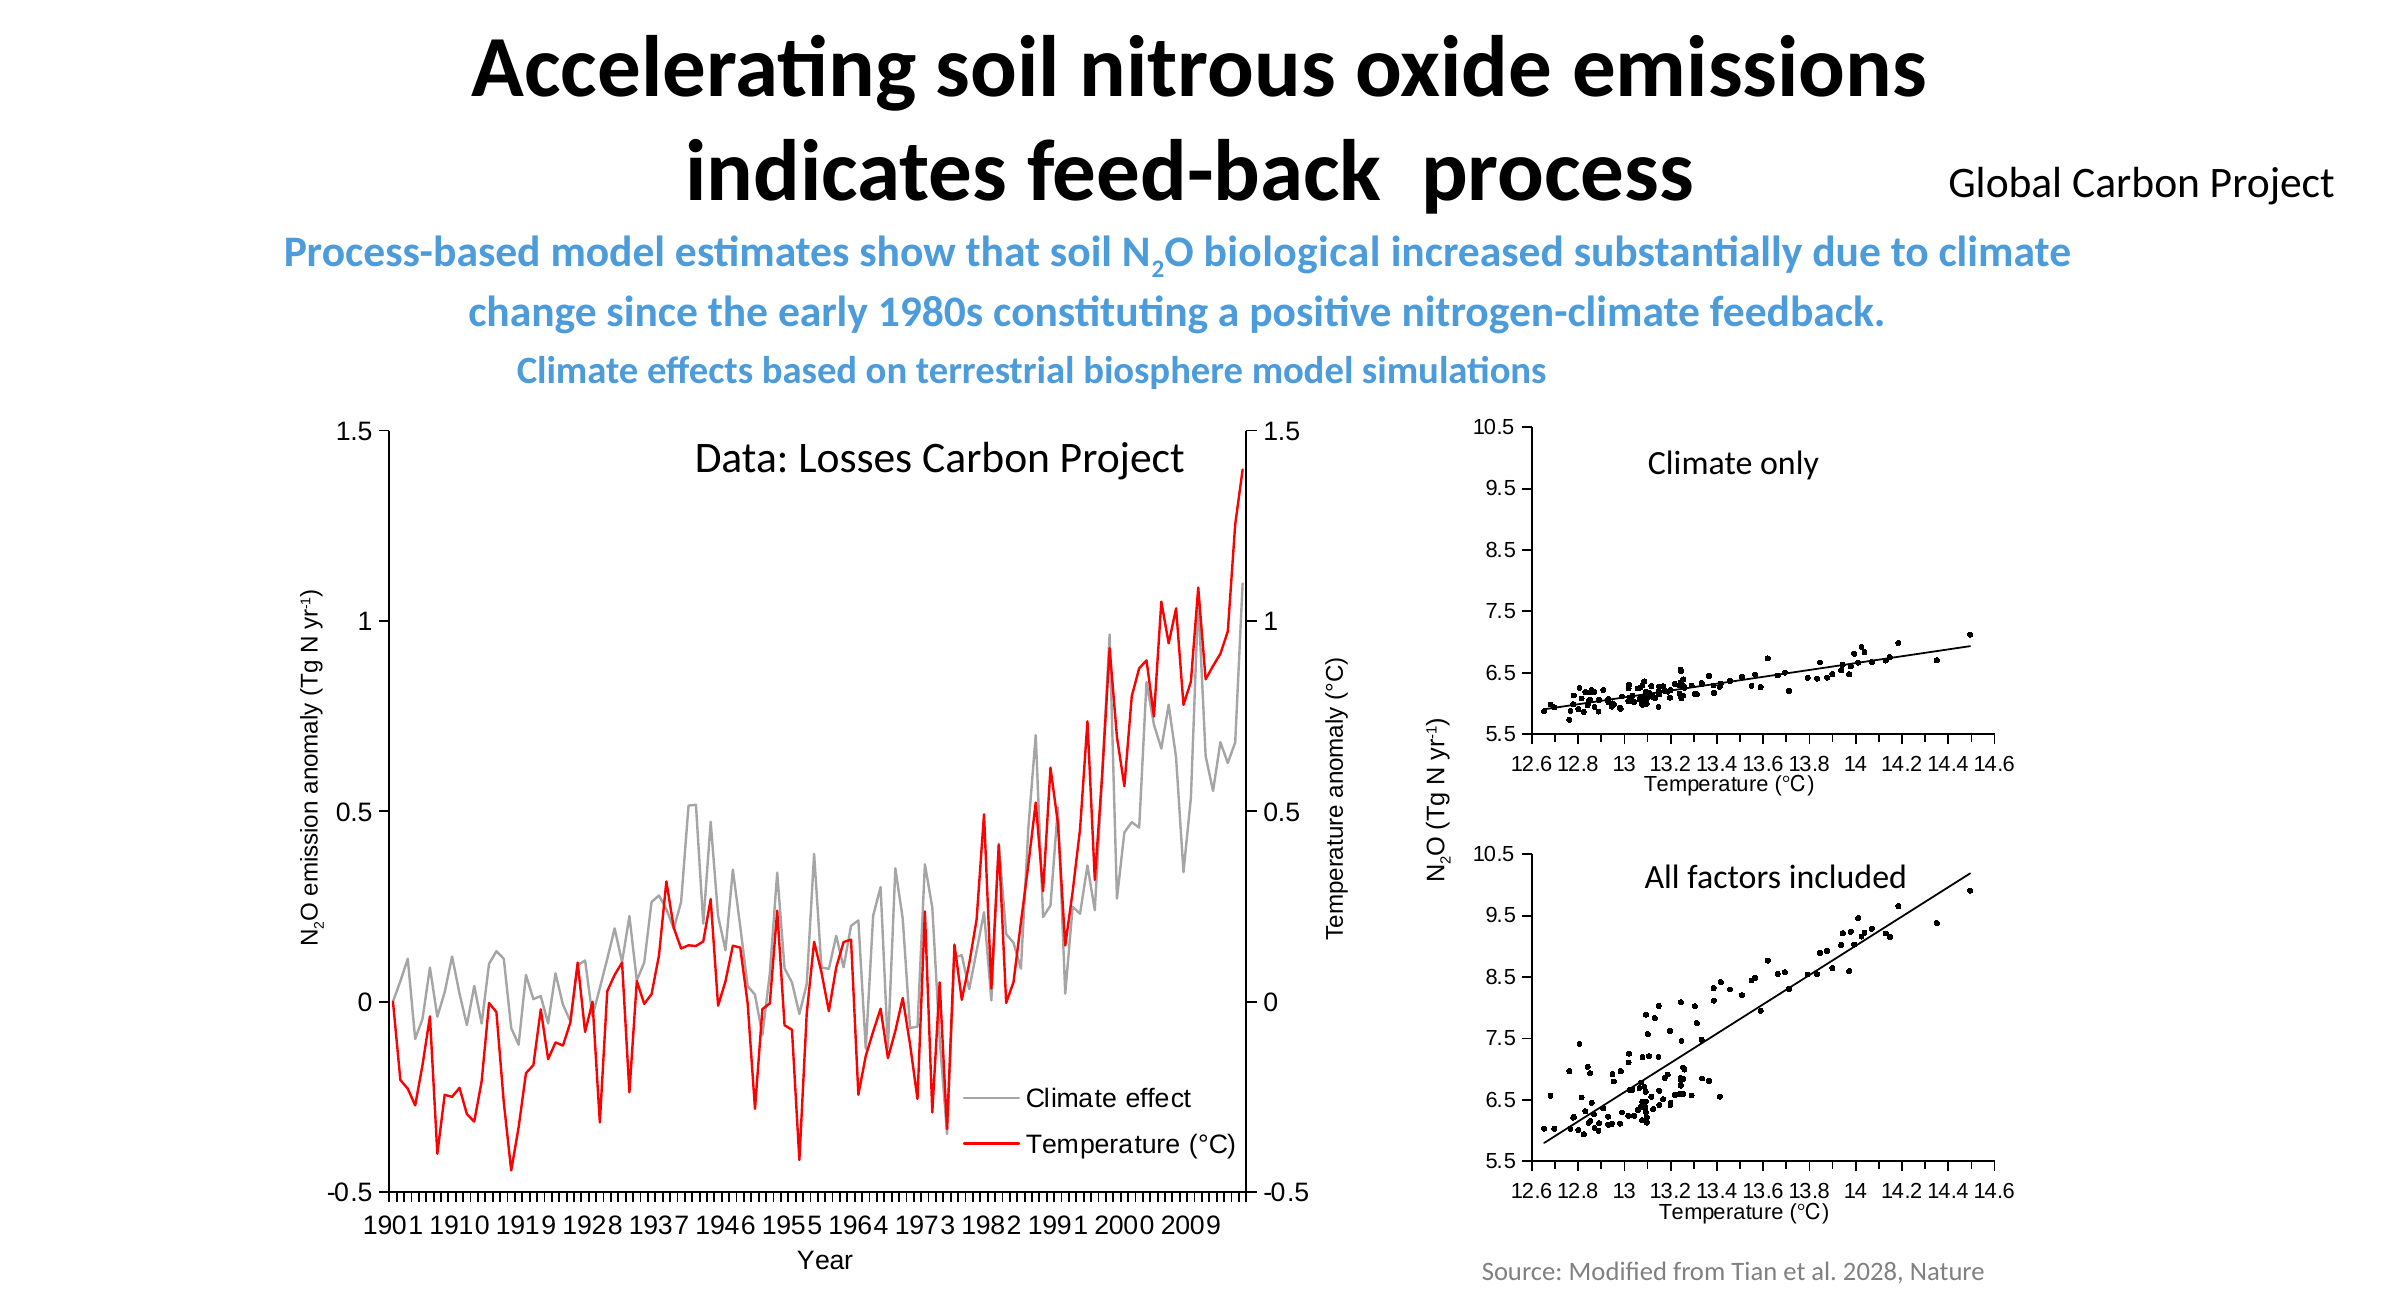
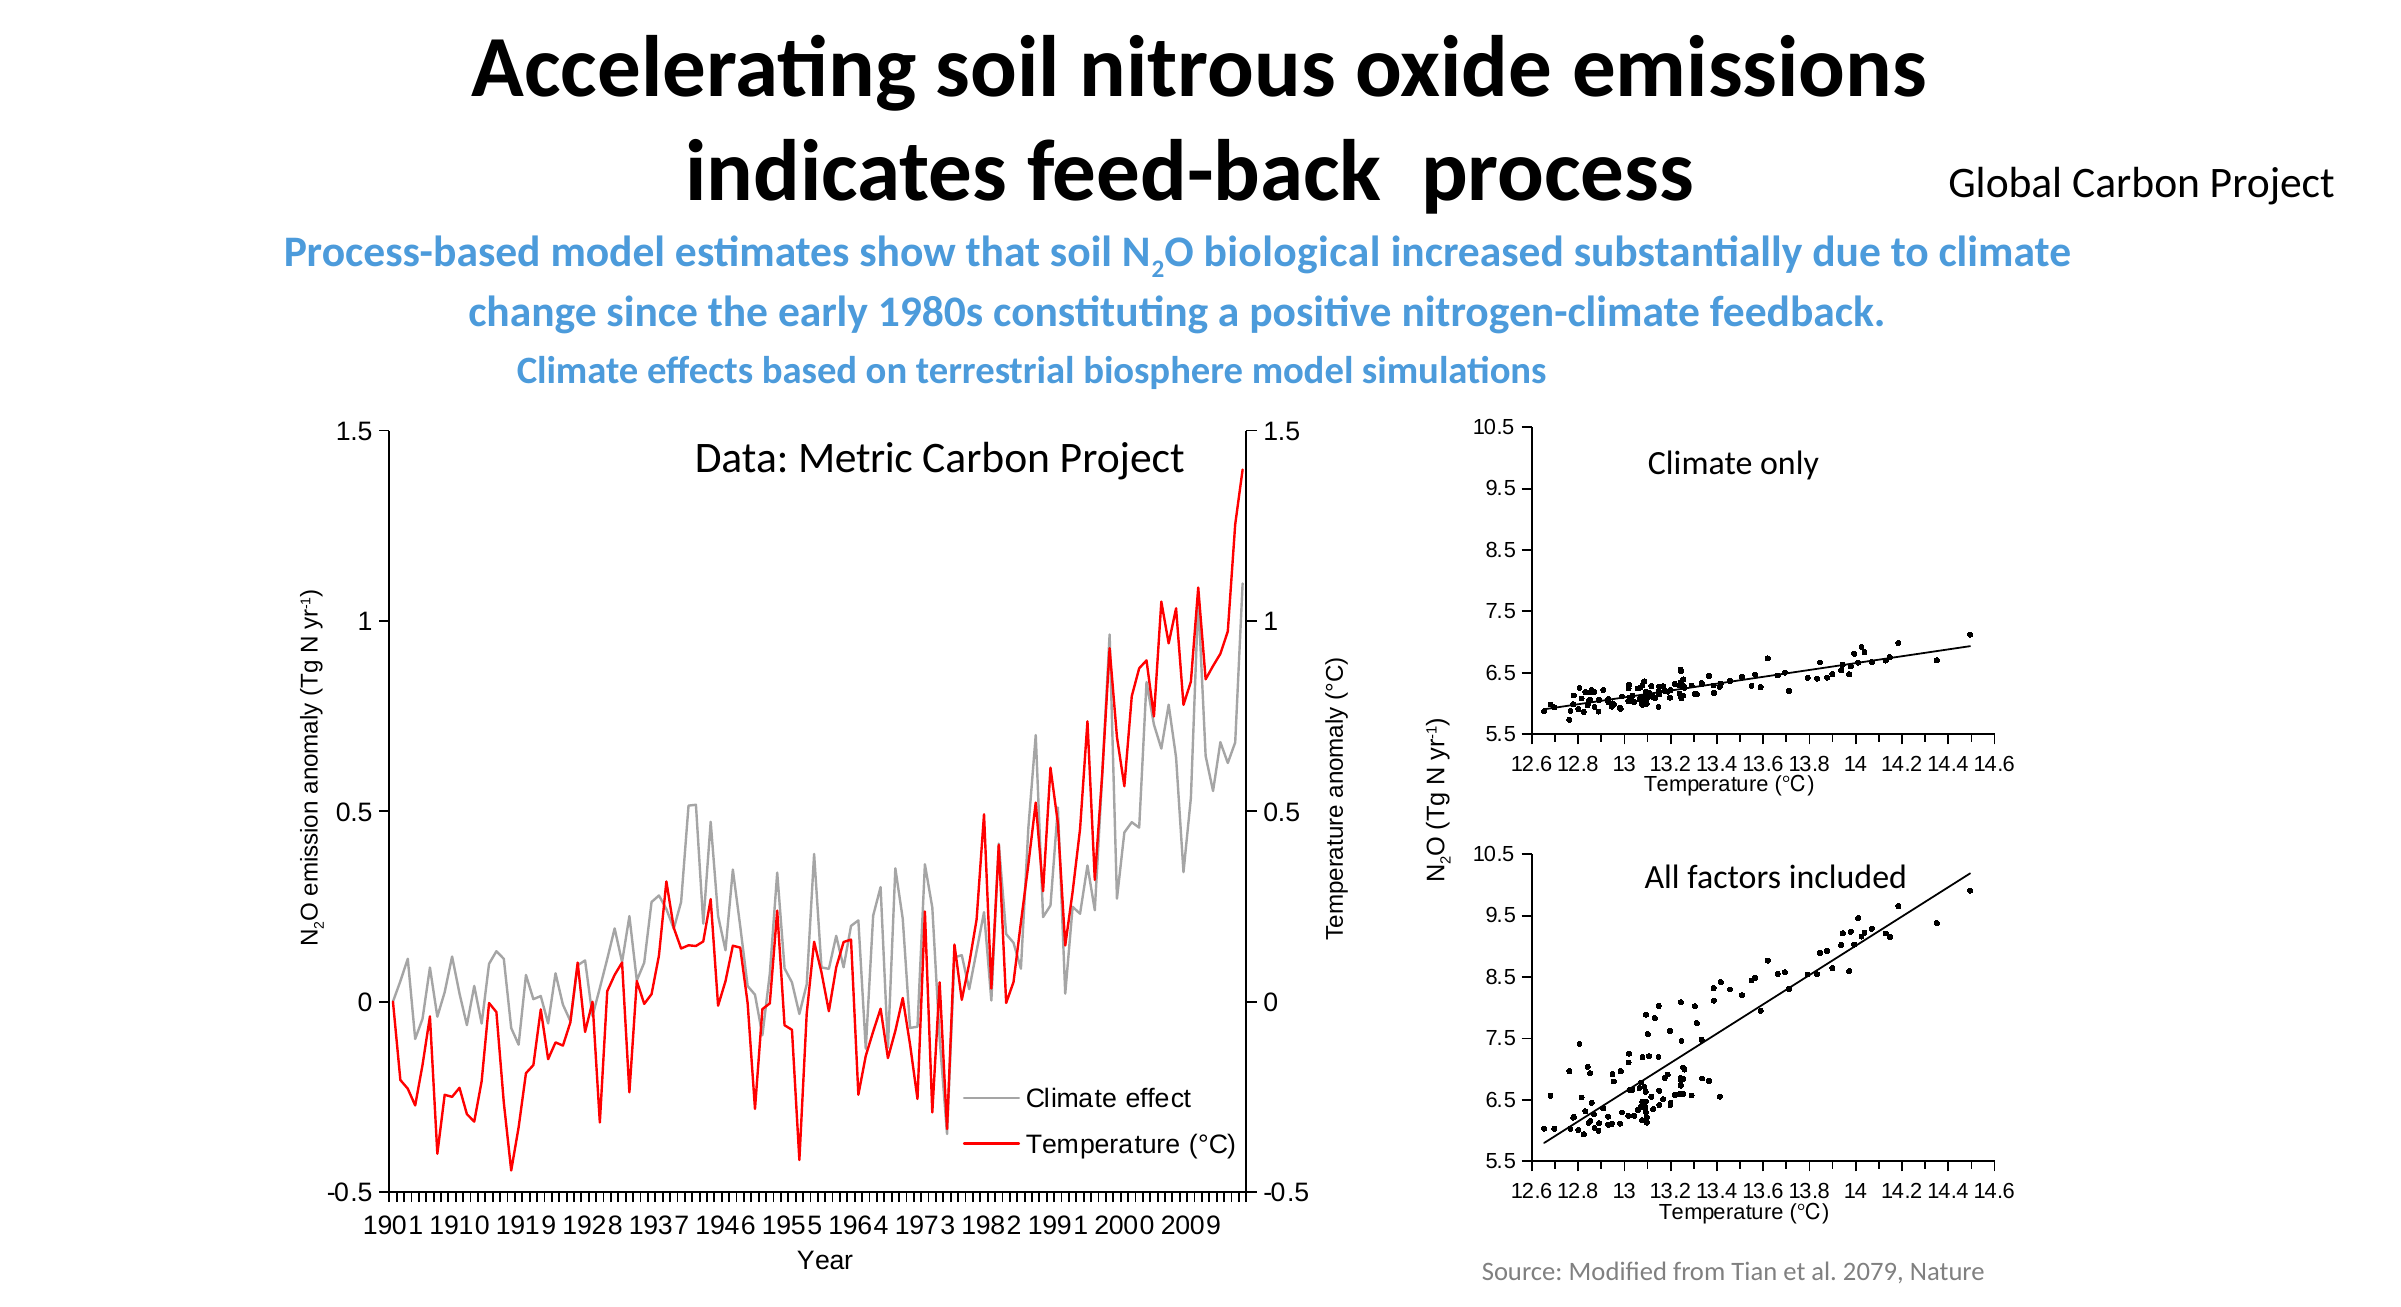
Losses: Losses -> Metric
2028: 2028 -> 2079
